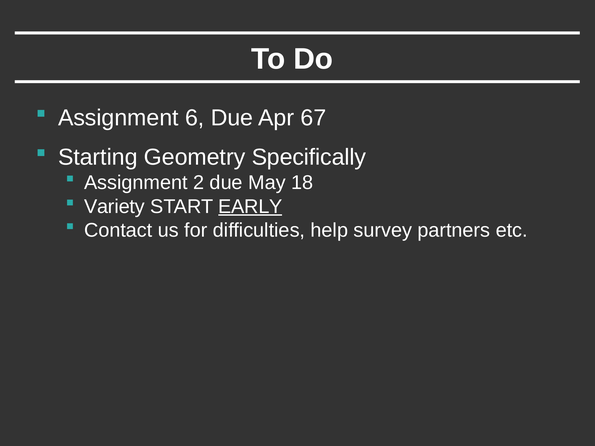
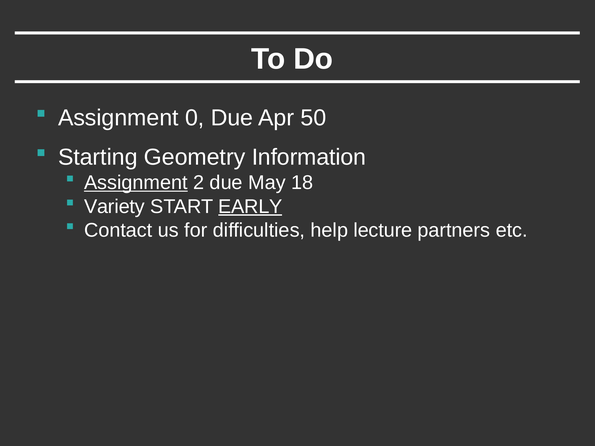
6: 6 -> 0
67: 67 -> 50
Specifically: Specifically -> Information
Assignment at (136, 183) underline: none -> present
survey: survey -> lecture
